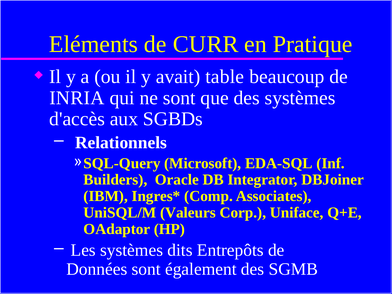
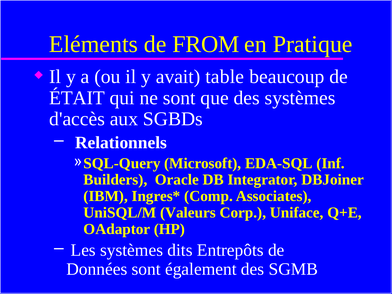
CURR: CURR -> FROM
INRIA: INRIA -> ÉTAIT
